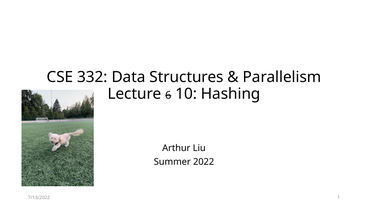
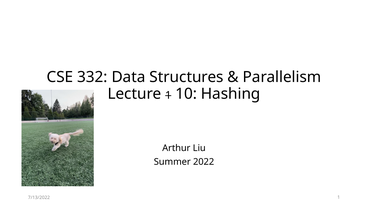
Lecture 6: 6 -> 1
